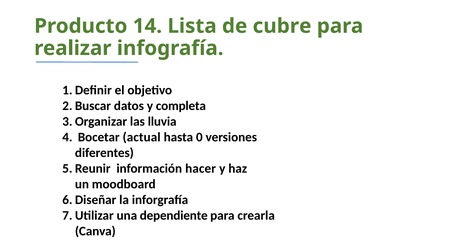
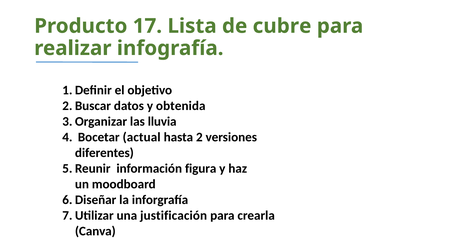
14: 14 -> 17
completa: completa -> obtenida
0: 0 -> 2
hacer: hacer -> figura
dependiente: dependiente -> justificación
